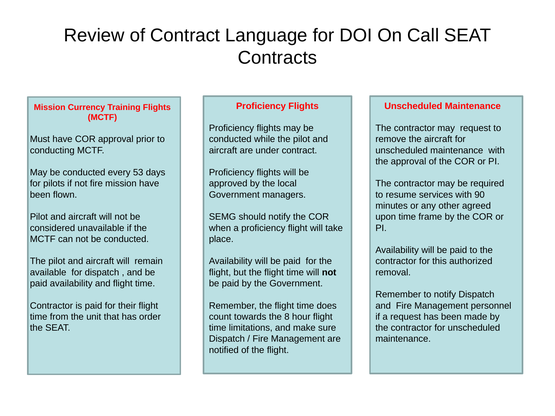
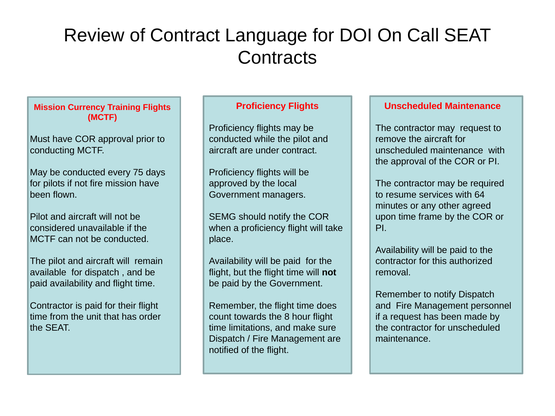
53: 53 -> 75
90: 90 -> 64
